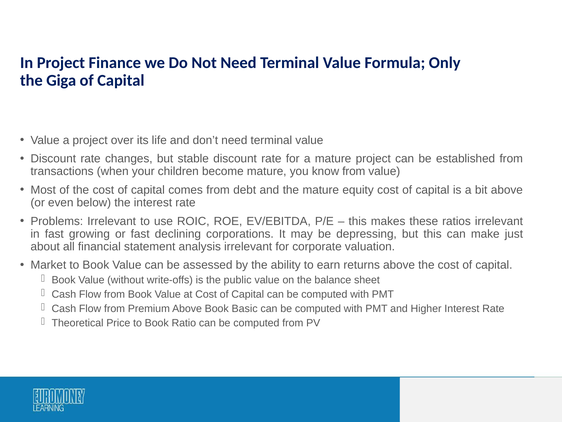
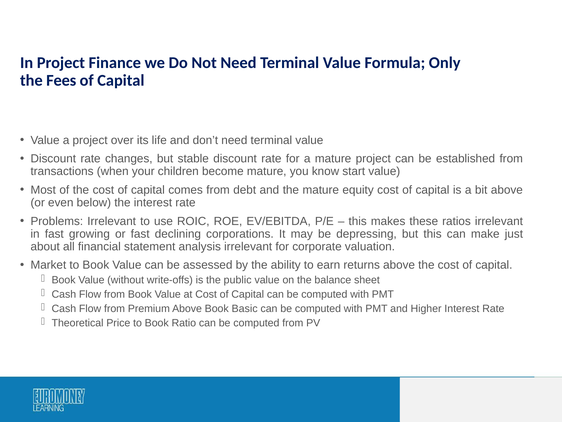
Giga: Giga -> Fees
know from: from -> start
